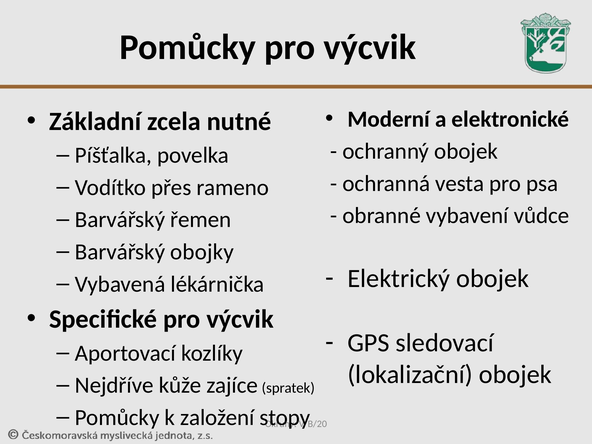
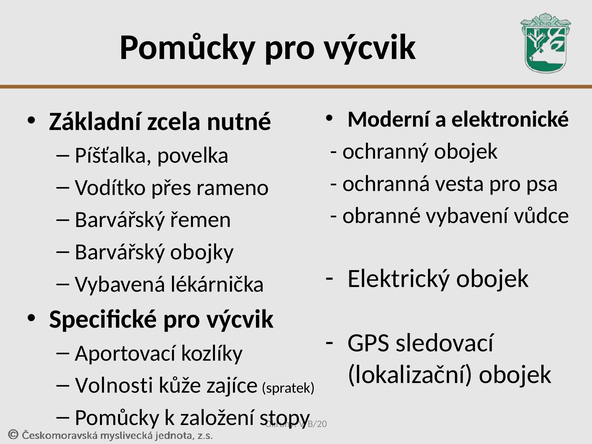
Nejdříve: Nejdříve -> Volnosti
